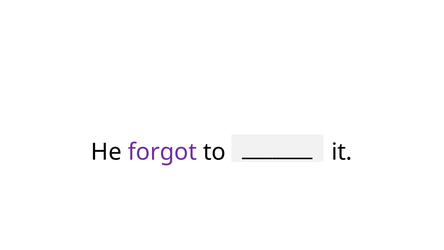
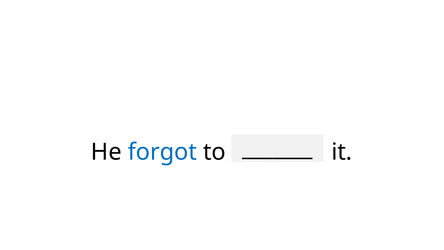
forgot colour: purple -> blue
